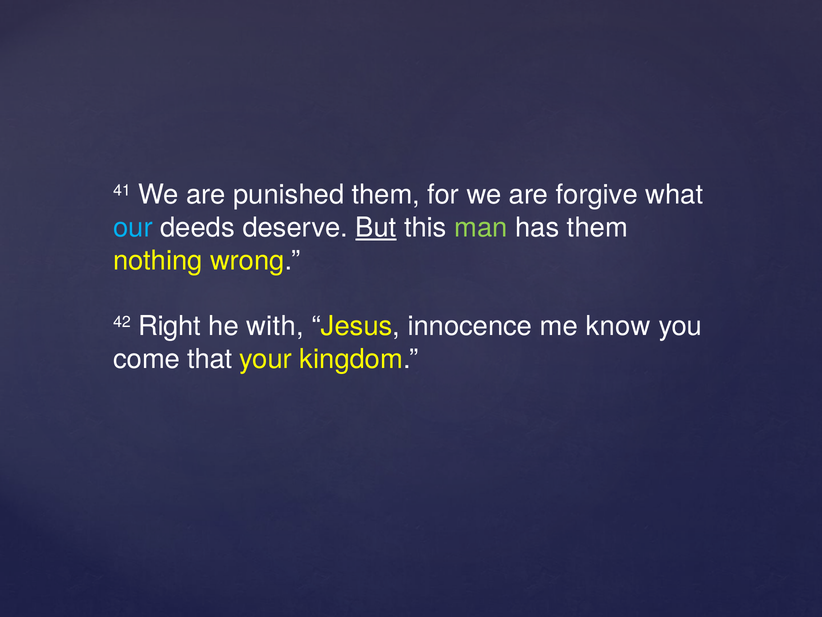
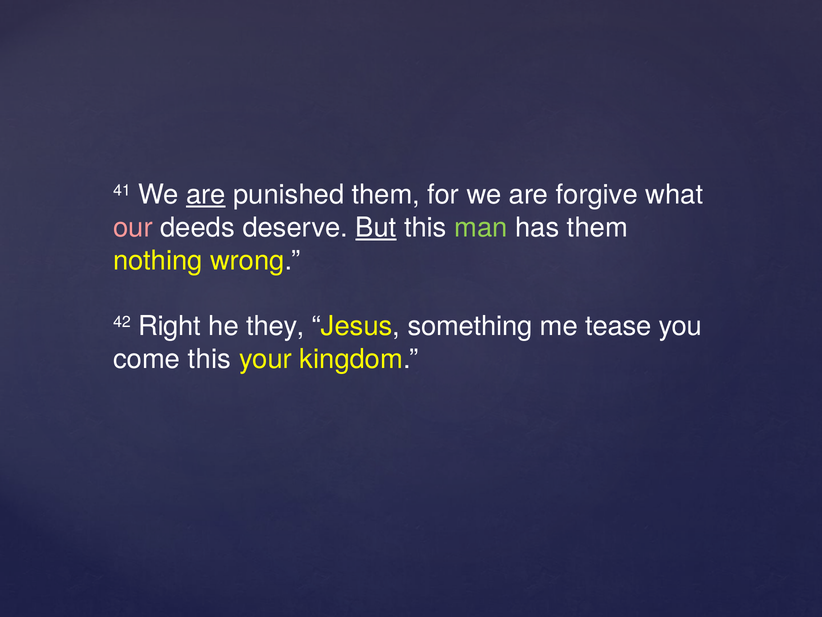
are at (206, 195) underline: none -> present
our colour: light blue -> pink
with: with -> they
innocence: innocence -> something
know: know -> tease
come that: that -> this
